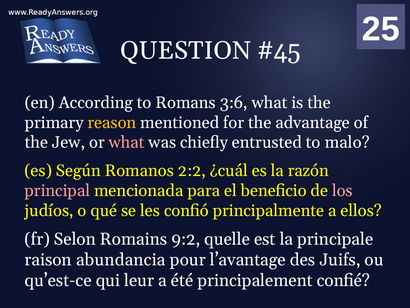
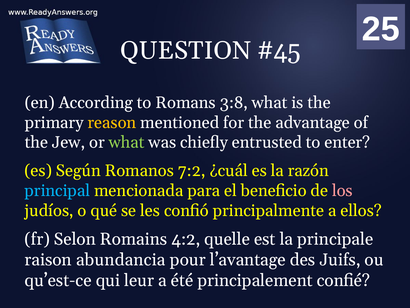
3:6: 3:6 -> 3:8
what at (127, 142) colour: pink -> light green
malo: malo -> enter
2:2: 2:2 -> 7:2
principal colour: pink -> light blue
9:2: 9:2 -> 4:2
